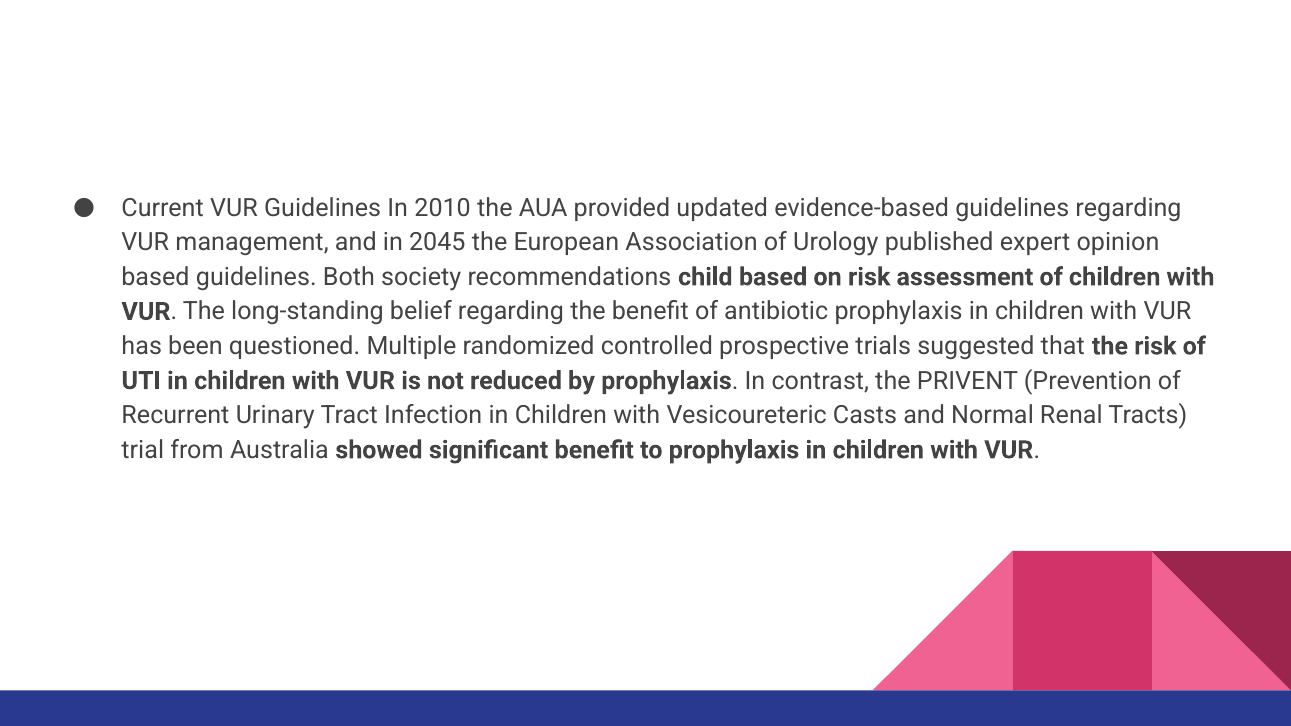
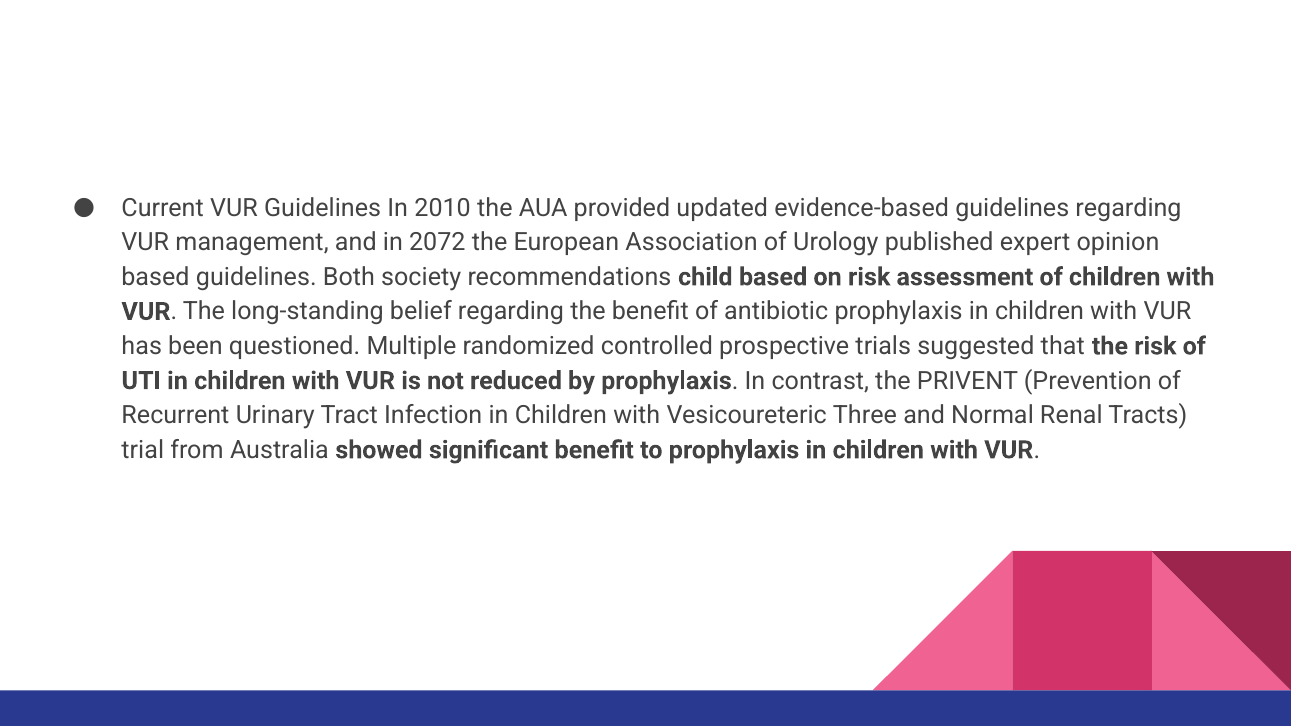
2045: 2045 -> 2072
Casts: Casts -> Three
